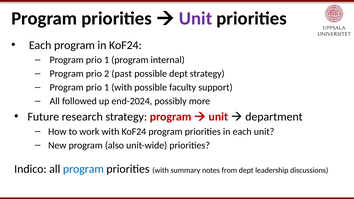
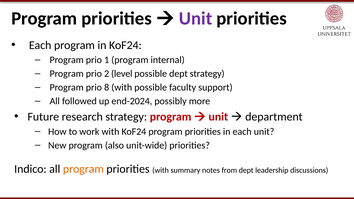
past: past -> level
1 at (107, 88): 1 -> 8
program at (83, 169) colour: blue -> orange
